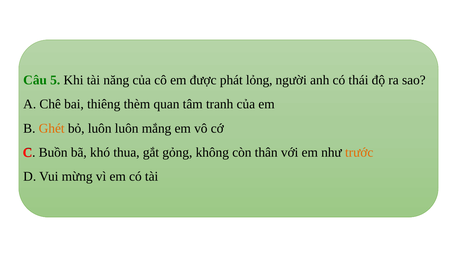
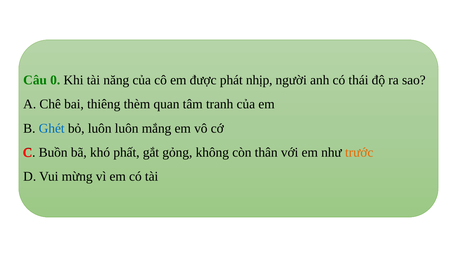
5: 5 -> 0
lỏng: lỏng -> nhịp
Ghét colour: orange -> blue
thua: thua -> phất
